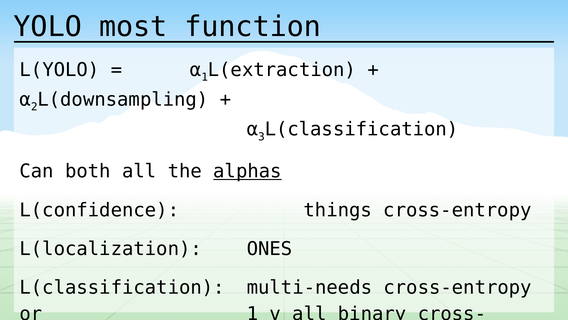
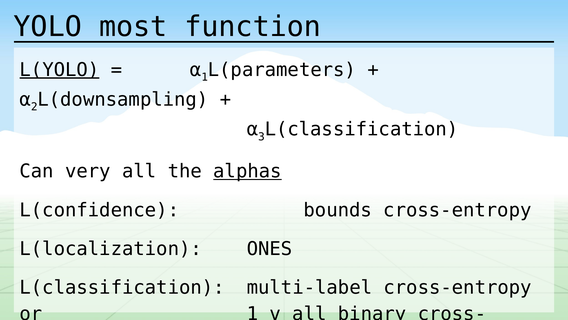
L(YOLO underline: none -> present
L(extraction: L(extraction -> L(parameters
both: both -> very
things: things -> bounds
multi-needs: multi-needs -> multi-label
